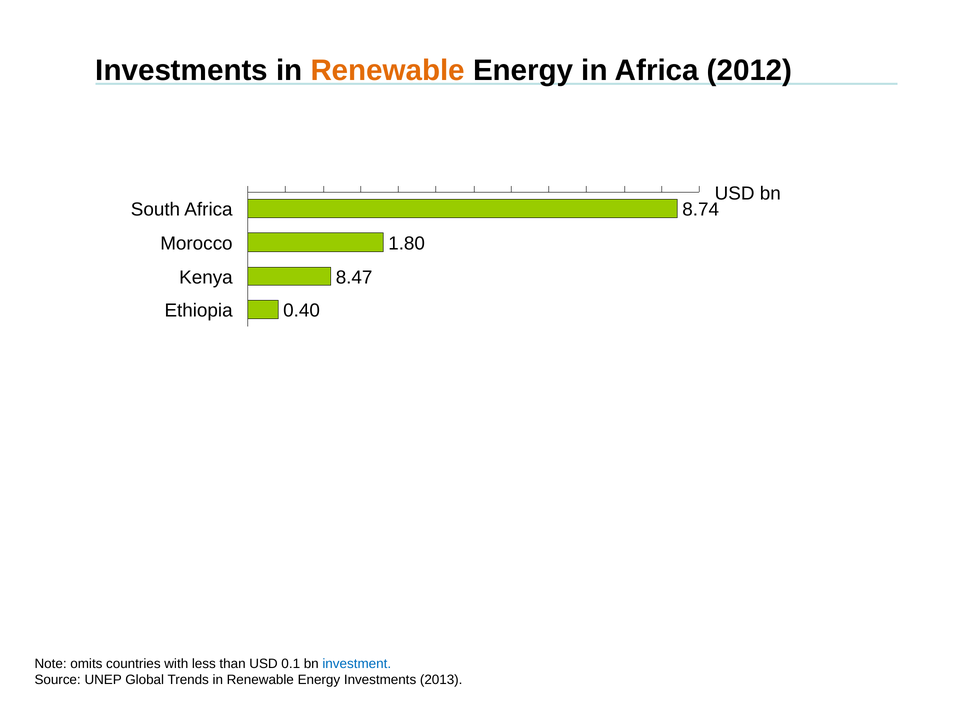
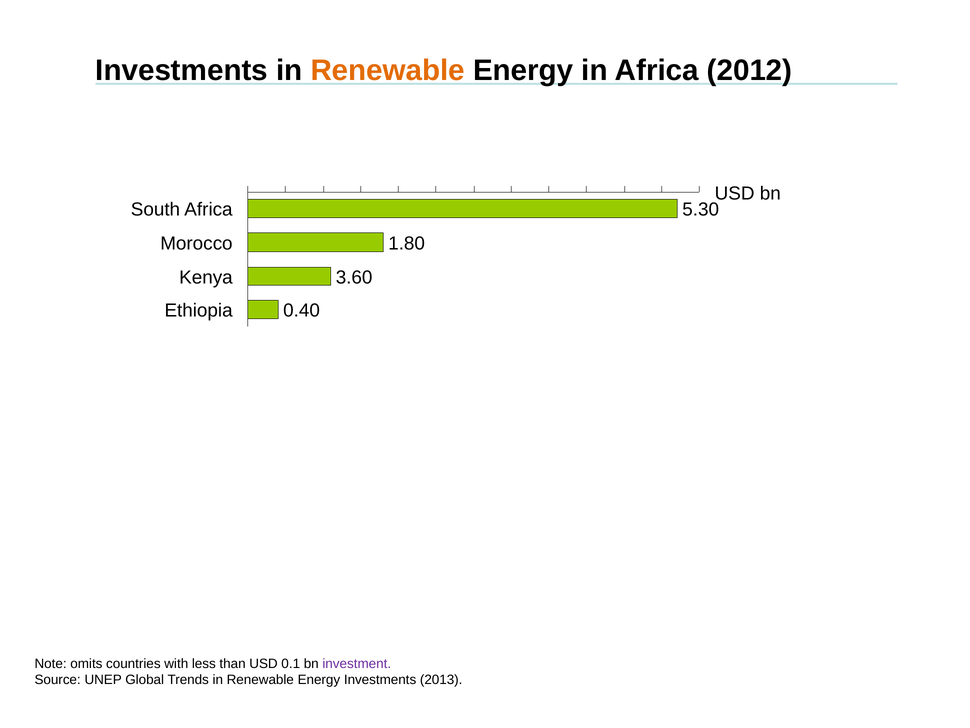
8.74: 8.74 -> 5.30
8.47: 8.47 -> 3.60
investment colour: blue -> purple
